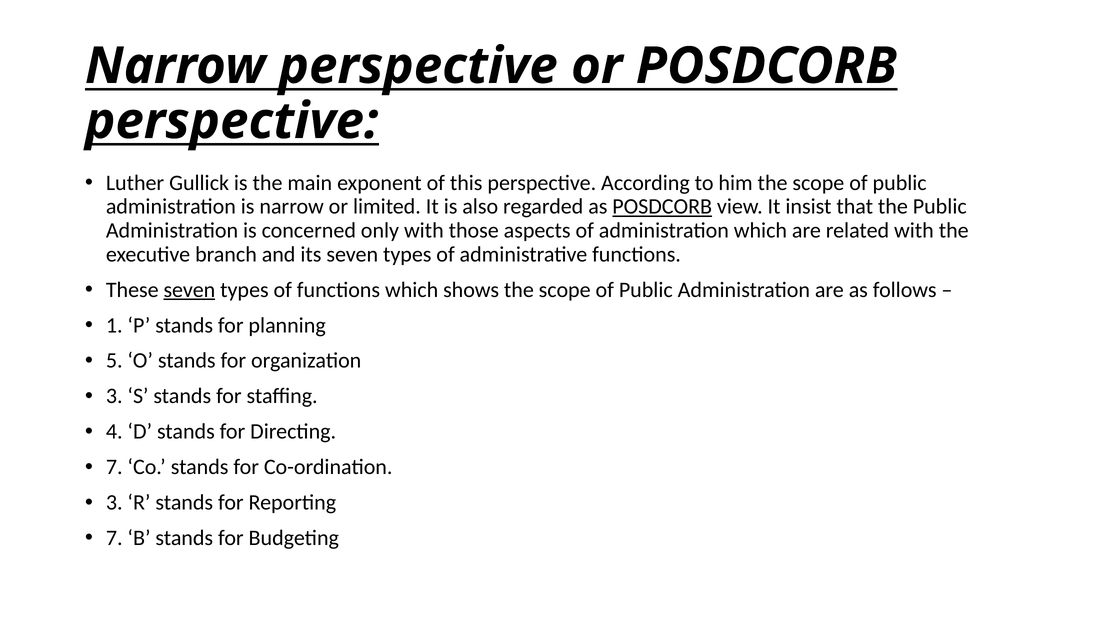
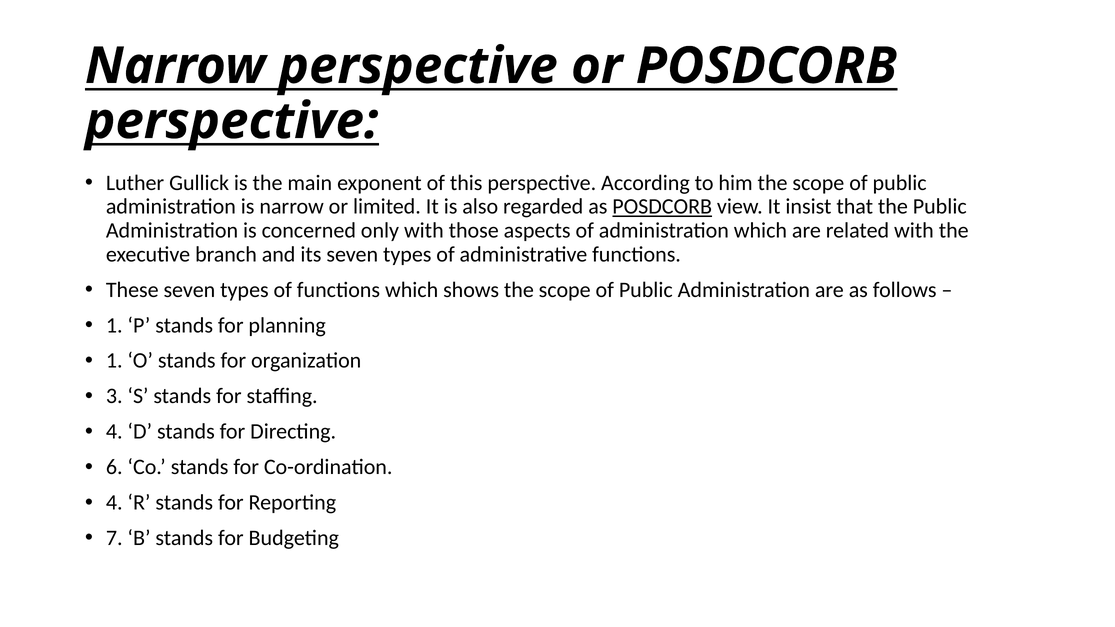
seven at (189, 290) underline: present -> none
5 at (114, 361): 5 -> 1
7 at (114, 467): 7 -> 6
3 at (114, 503): 3 -> 4
